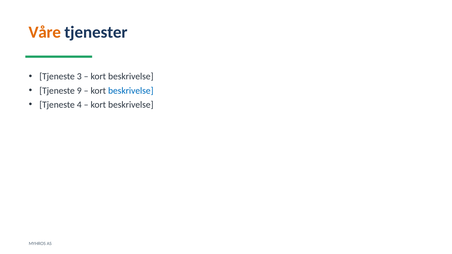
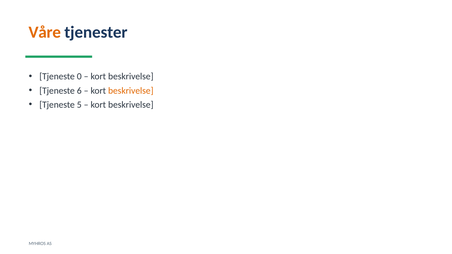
3: 3 -> 0
9: 9 -> 6
beskrivelse at (131, 91) colour: blue -> orange
4: 4 -> 5
